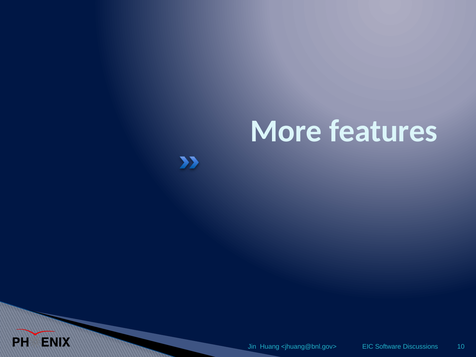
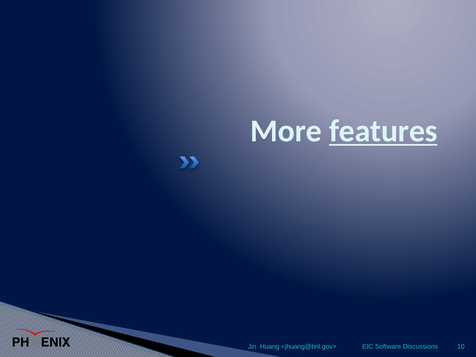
features underline: none -> present
